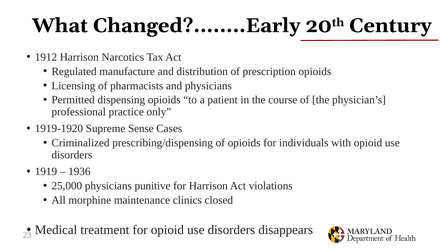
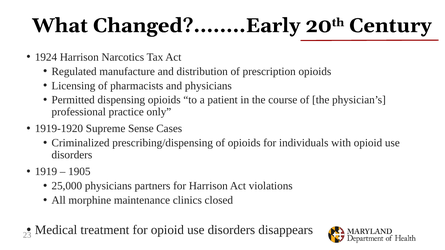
1912: 1912 -> 1924
1936: 1936 -> 1905
punitive: punitive -> partners
